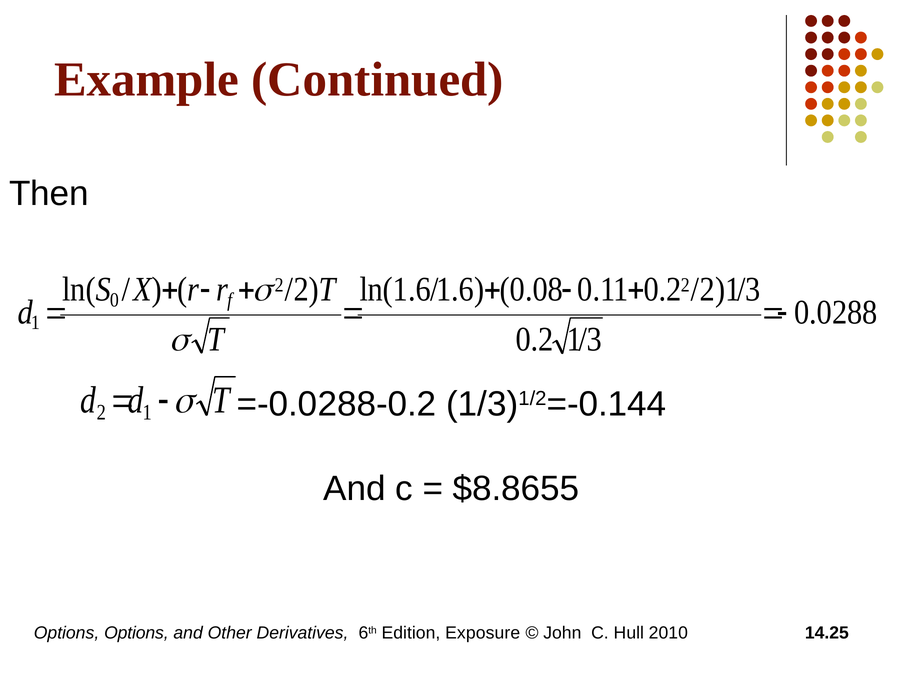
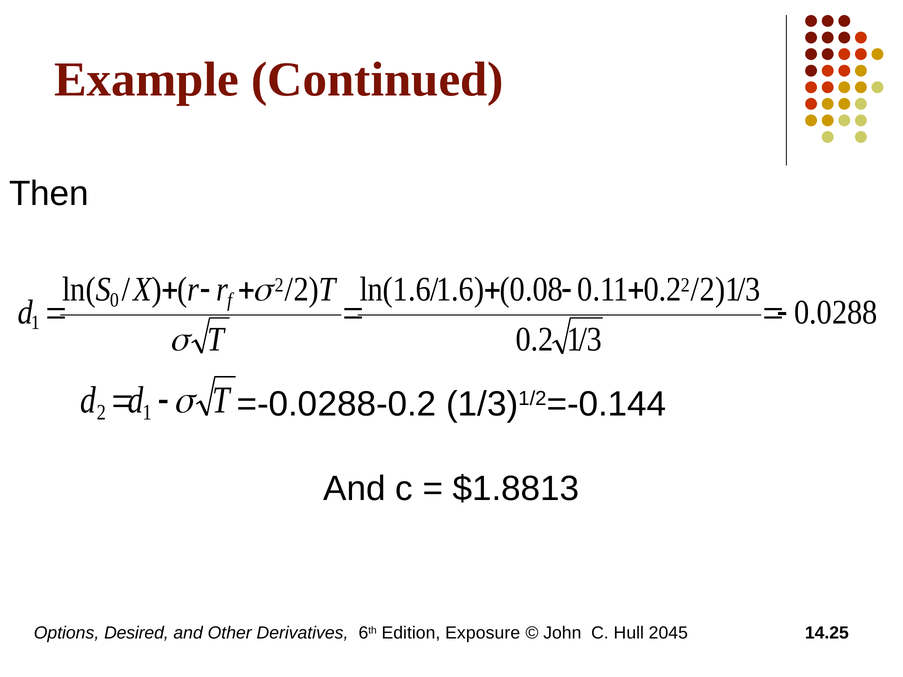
$8.8655: $8.8655 -> $1.8813
Options Options: Options -> Desired
2010: 2010 -> 2045
